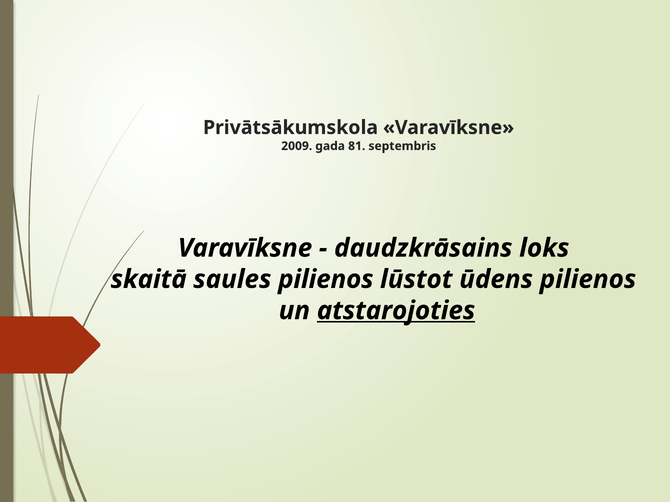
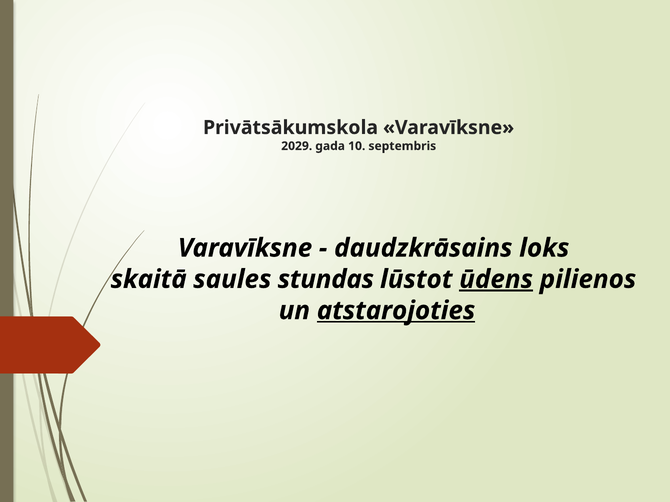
2009: 2009 -> 2029
81: 81 -> 10
saules pilienos: pilienos -> stundas
ūdens underline: none -> present
